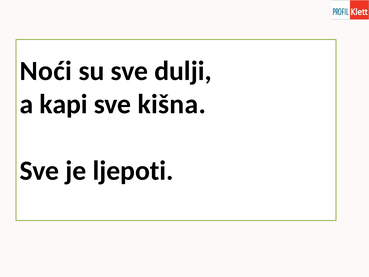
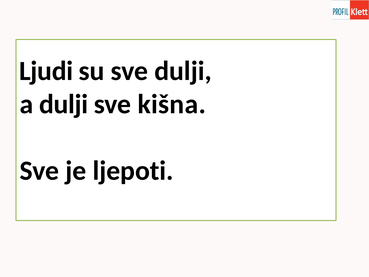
Noći: Noći -> Ljudi
a kapi: kapi -> dulji
